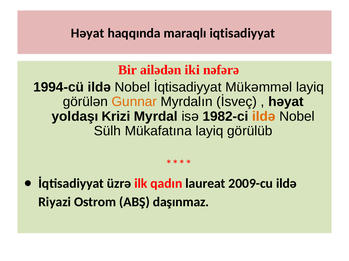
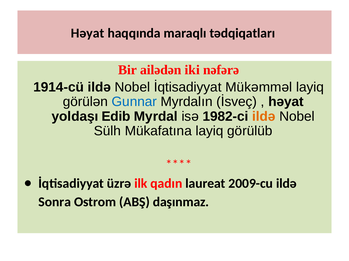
iqtisadiyyat: iqtisadiyyat -> tədqiqatları
1994-cü: 1994-cü -> 1914-cü
Gunnar colour: orange -> blue
Krizi: Krizi -> Edib
Riyazi: Riyazi -> Sonra
